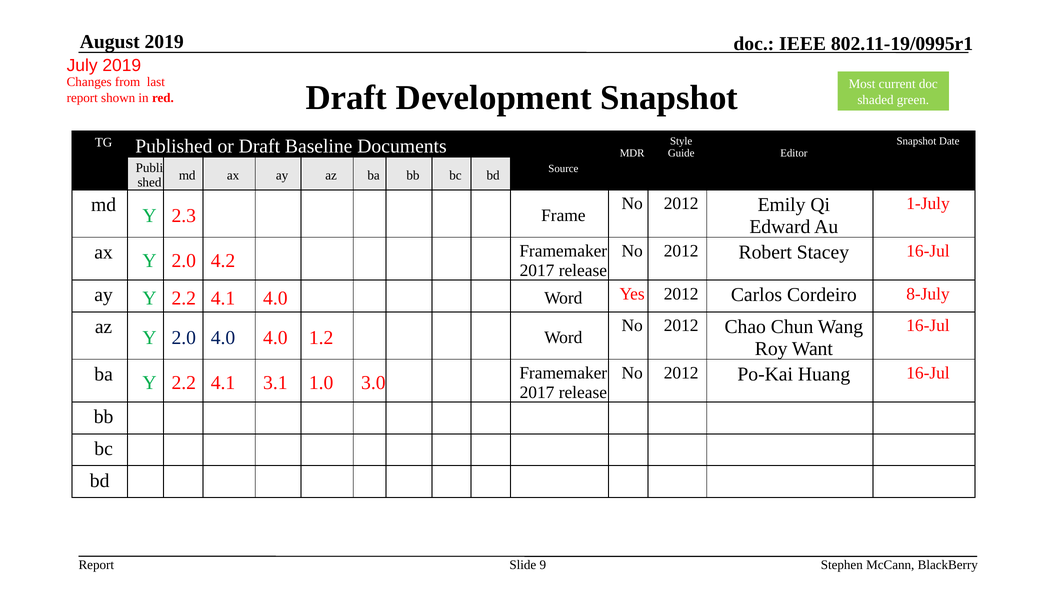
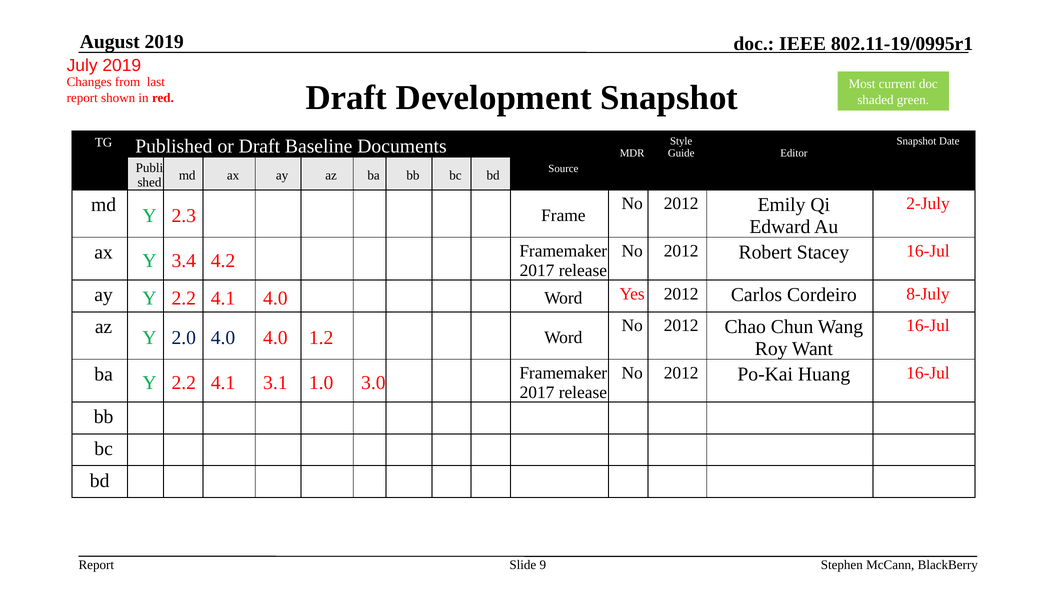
1-July: 1-July -> 2-July
ax Y 2.0: 2.0 -> 3.4
